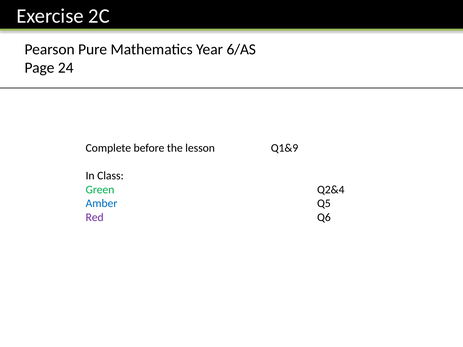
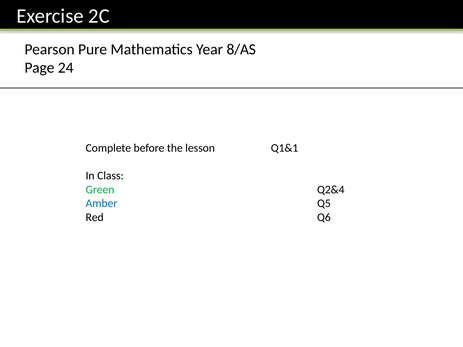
6/AS: 6/AS -> 8/AS
Q1&9: Q1&9 -> Q1&1
Red colour: purple -> black
